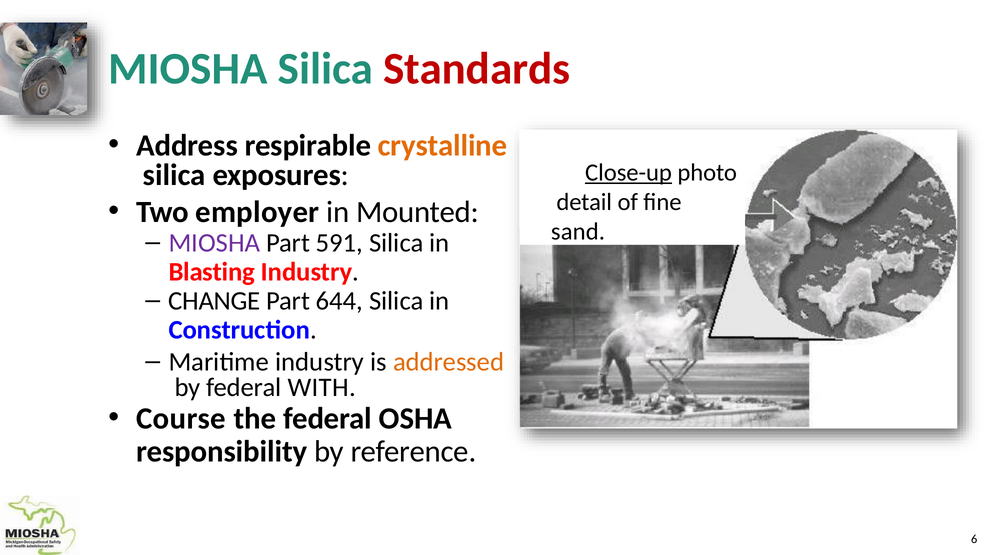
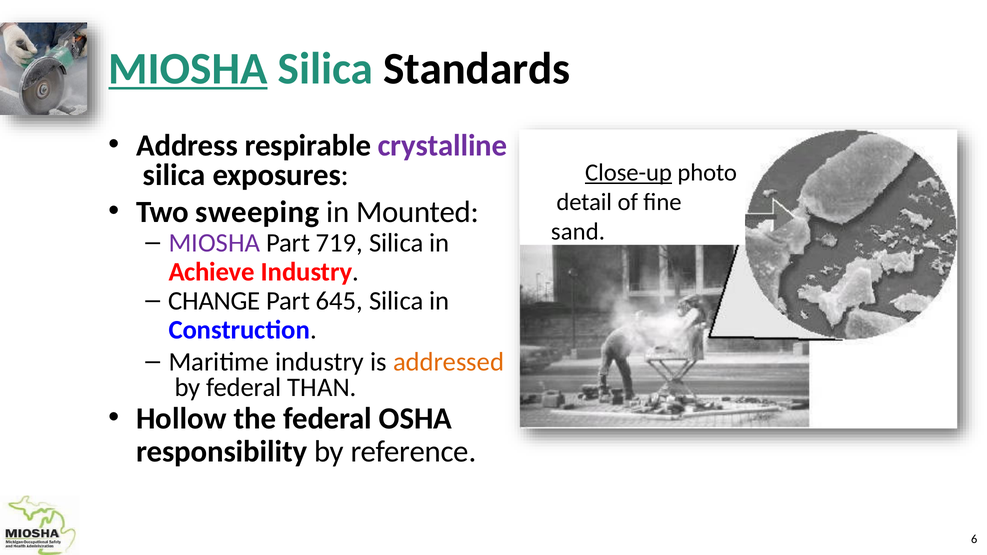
MIOSHA at (188, 69) underline: none -> present
Standards colour: red -> black
crystalline colour: orange -> purple
employer: employer -> sweeping
591: 591 -> 719
Blasting: Blasting -> Achieve
644: 644 -> 645
WITH: WITH -> THAN
Course: Course -> Hollow
